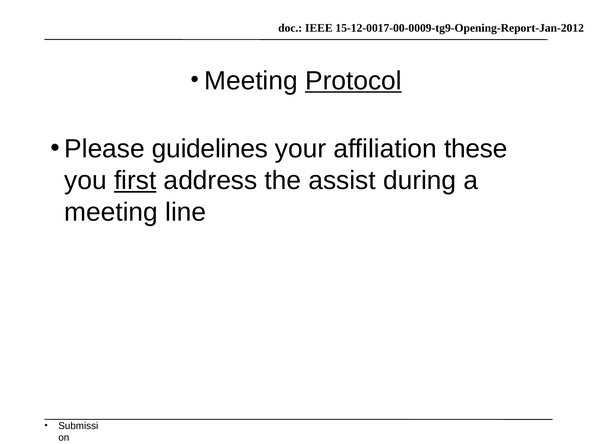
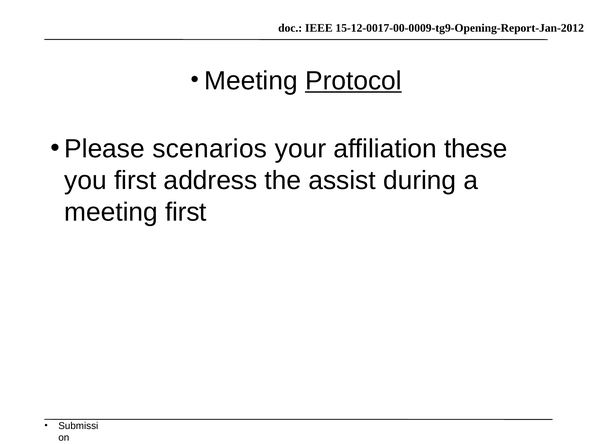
guidelines: guidelines -> scenarios
first at (135, 180) underline: present -> none
meeting line: line -> first
